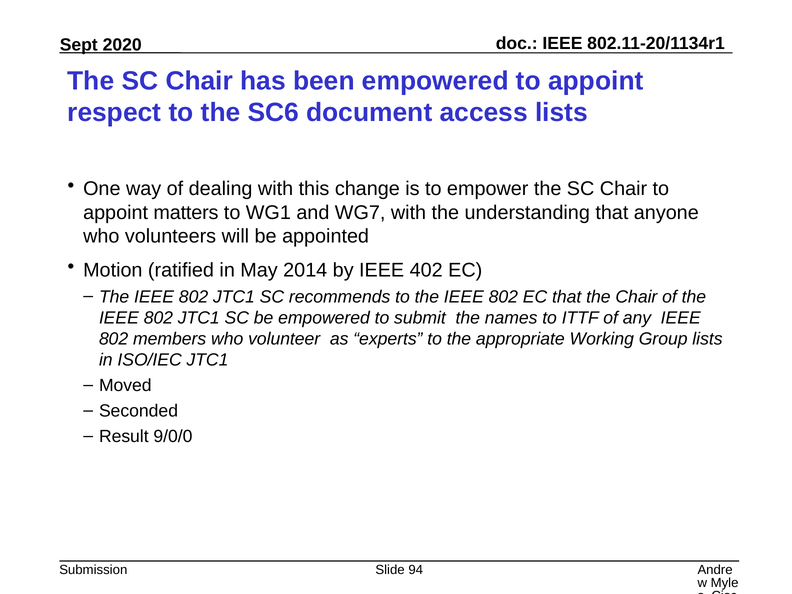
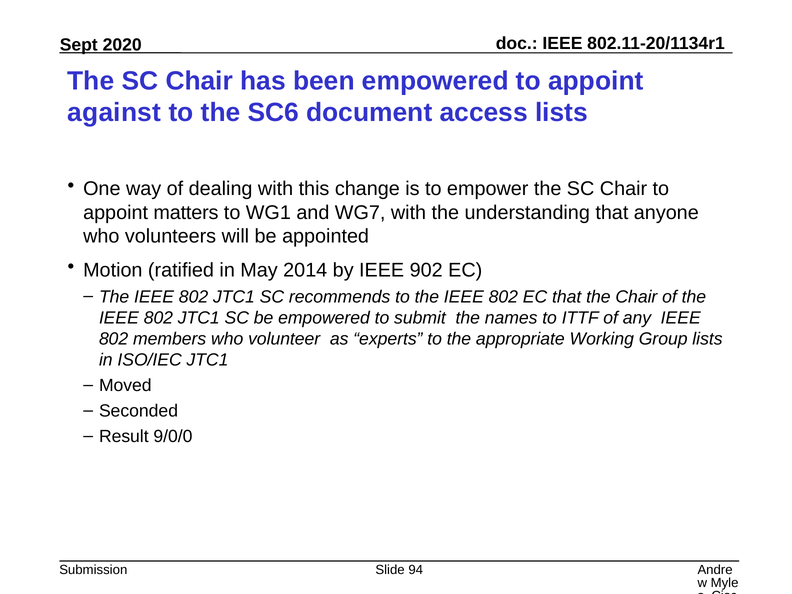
respect: respect -> against
402: 402 -> 902
